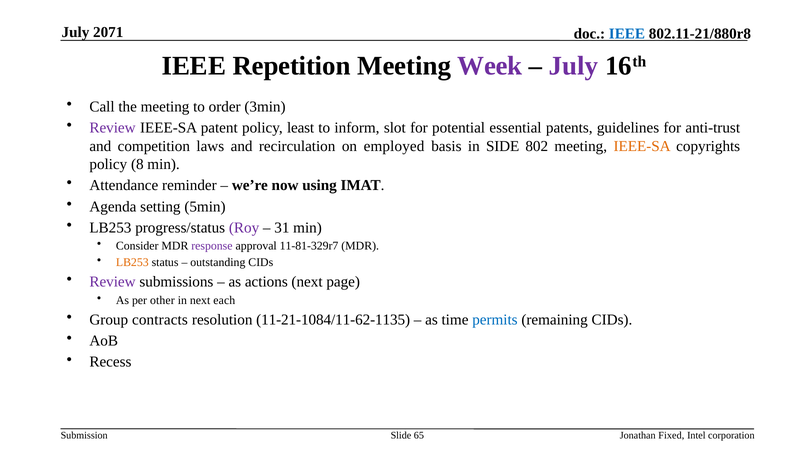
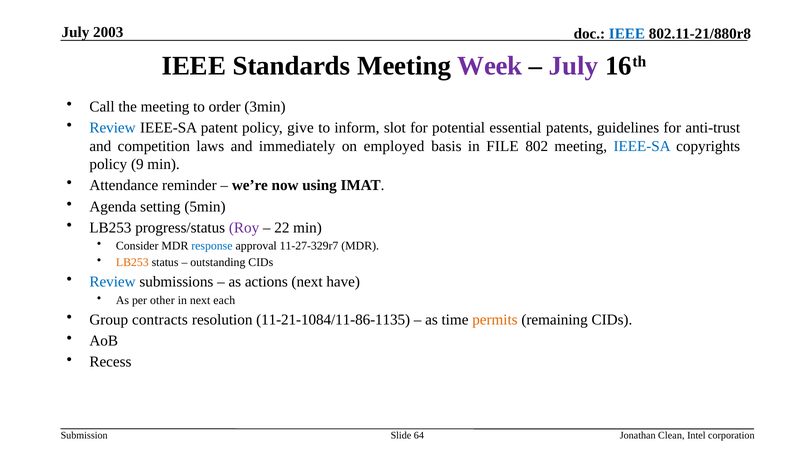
2071: 2071 -> 2003
Repetition: Repetition -> Standards
Review at (113, 128) colour: purple -> blue
least: least -> give
recirculation: recirculation -> immediately
SIDE: SIDE -> FILE
IEEE-SA at (642, 146) colour: orange -> blue
8: 8 -> 9
31: 31 -> 22
response colour: purple -> blue
11-81-329r7: 11-81-329r7 -> 11-27-329r7
Review at (113, 282) colour: purple -> blue
page: page -> have
11-21-1084/11-62-1135: 11-21-1084/11-62-1135 -> 11-21-1084/11-86-1135
permits colour: blue -> orange
65: 65 -> 64
Fixed: Fixed -> Clean
